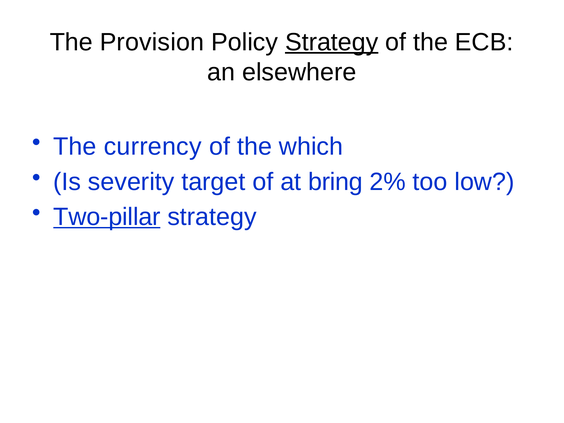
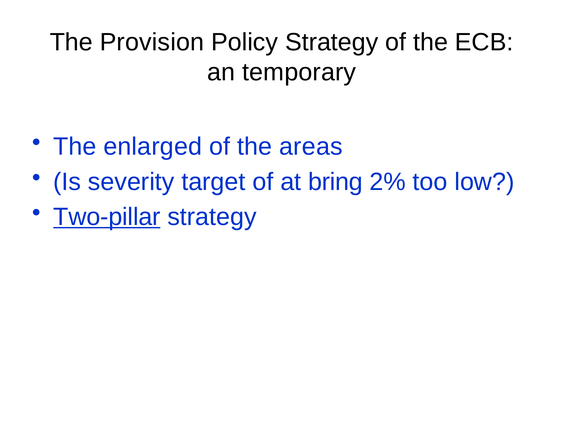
Strategy at (332, 42) underline: present -> none
elsewhere: elsewhere -> temporary
currency: currency -> enlarged
which: which -> areas
